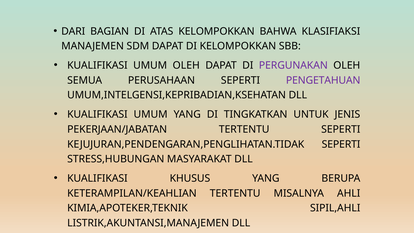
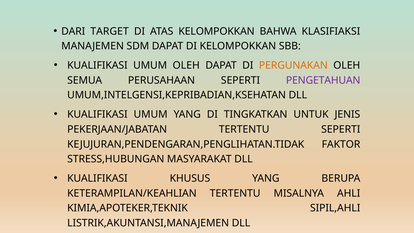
BAGIAN: BAGIAN -> TARGET
PERGUNAKAN colour: purple -> orange
KEJUJURAN,PENDENGARAN,PENGLIHATAN.TIDAK SEPERTI: SEPERTI -> FAKTOR
